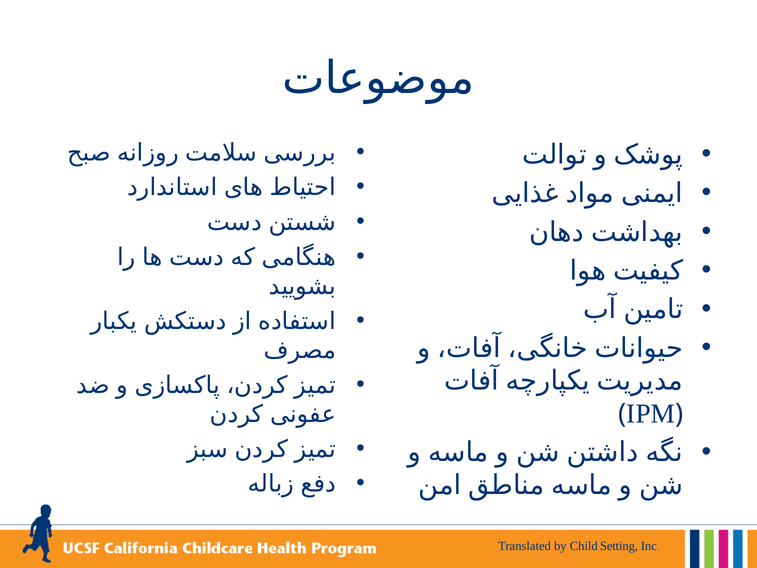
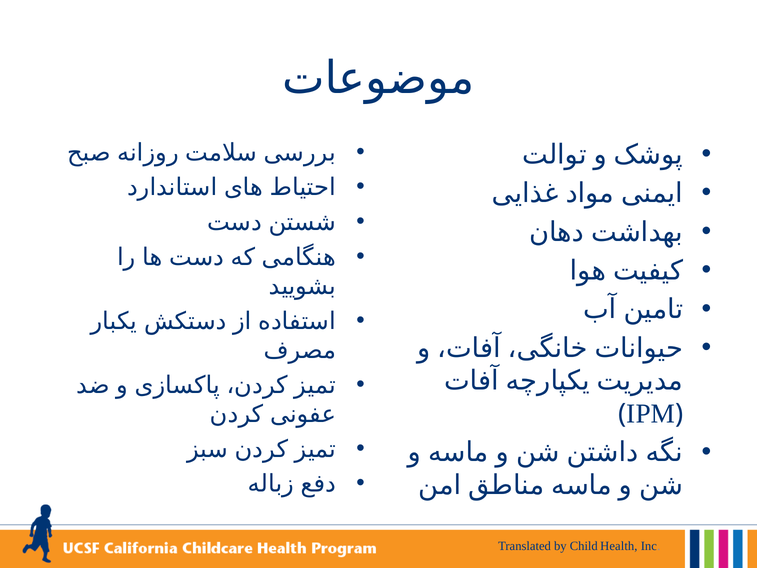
Setting: Setting -> Health
